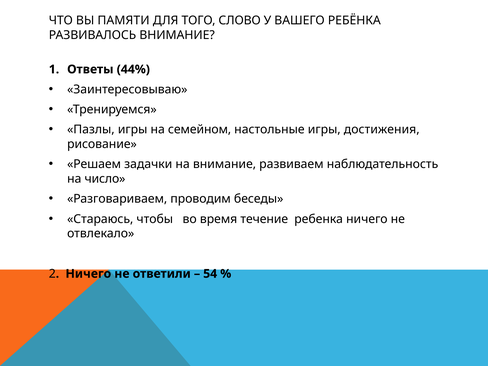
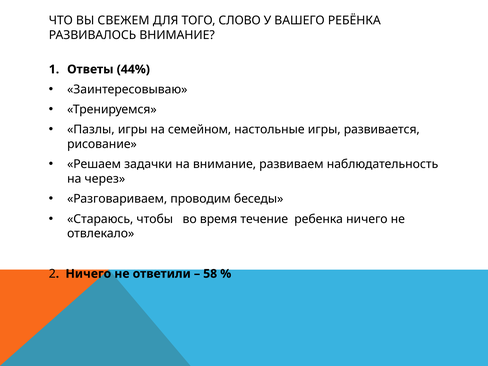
ПАМЯТИ: ПАМЯТИ -> СВЕЖЕМ
достижения: достижения -> развивается
число: число -> через
54: 54 -> 58
